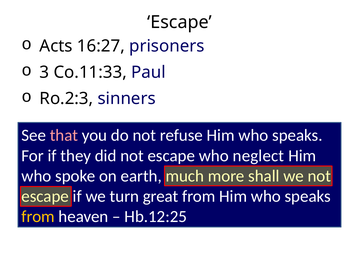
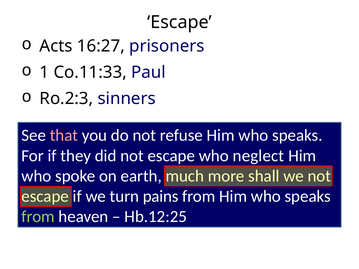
3: 3 -> 1
great: great -> pains
from at (38, 217) colour: yellow -> light green
